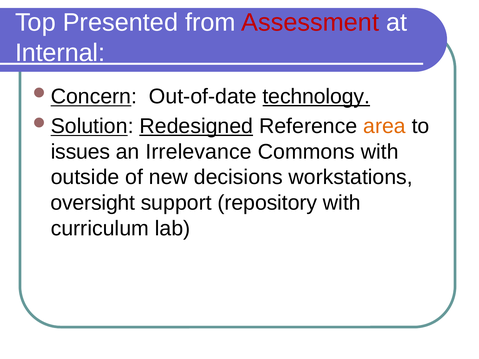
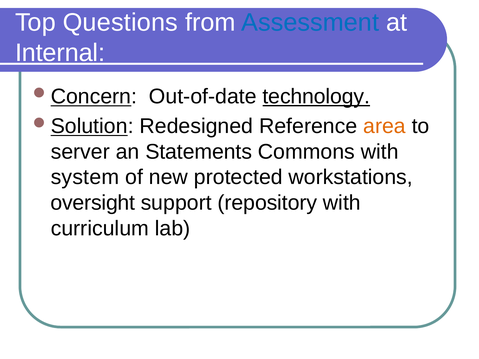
Presented: Presented -> Questions
Assessment colour: red -> blue
Redesigned underline: present -> none
issues: issues -> server
Irrelevance: Irrelevance -> Statements
outside: outside -> system
decisions: decisions -> protected
